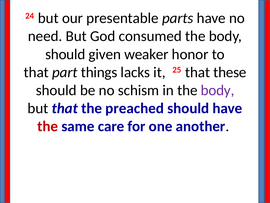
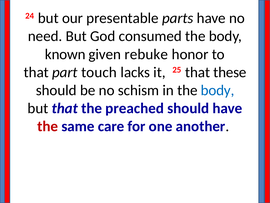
should at (65, 54): should -> known
weaker: weaker -> rebuke
things: things -> touch
body at (218, 90) colour: purple -> blue
